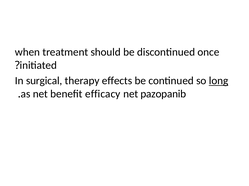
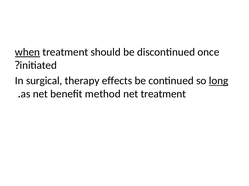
when underline: none -> present
efficacy: efficacy -> method
net pazopanib: pazopanib -> treatment
